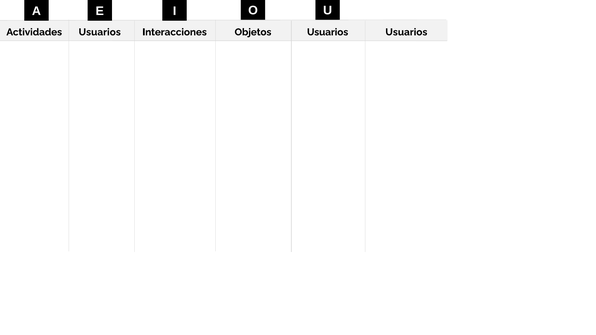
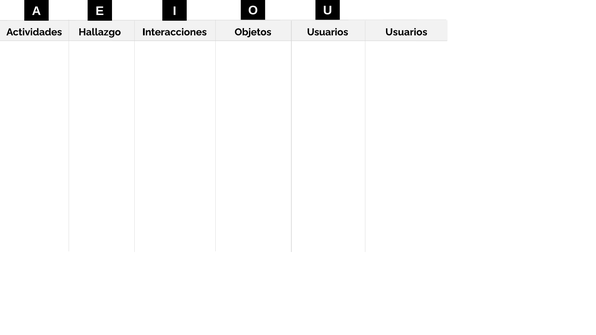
Actividades Usuarios: Usuarios -> Hallazgo
